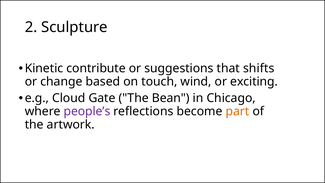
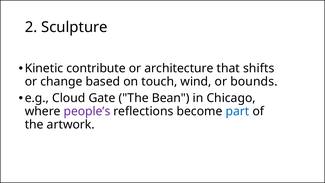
suggestions: suggestions -> architecture
exciting: exciting -> bounds
part colour: orange -> blue
